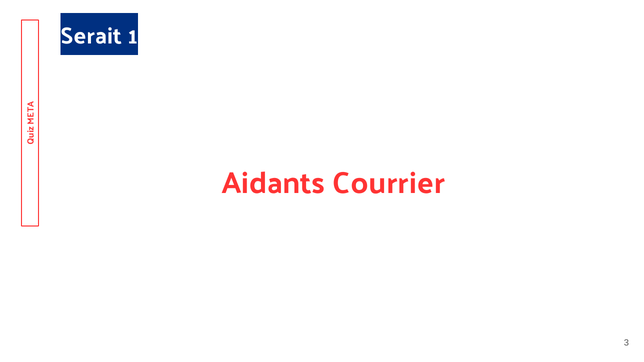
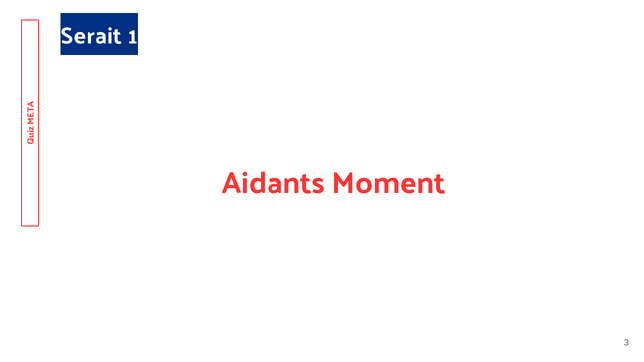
Courrier: Courrier -> Moment
